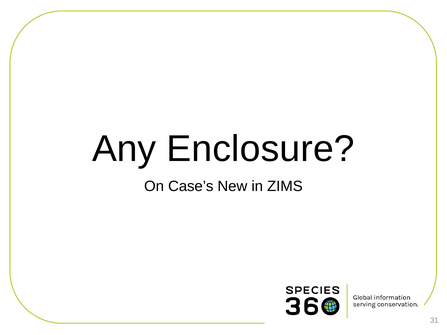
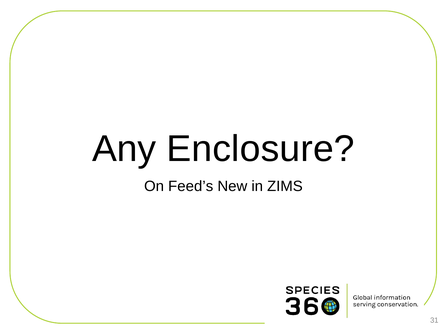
Case’s: Case’s -> Feed’s
